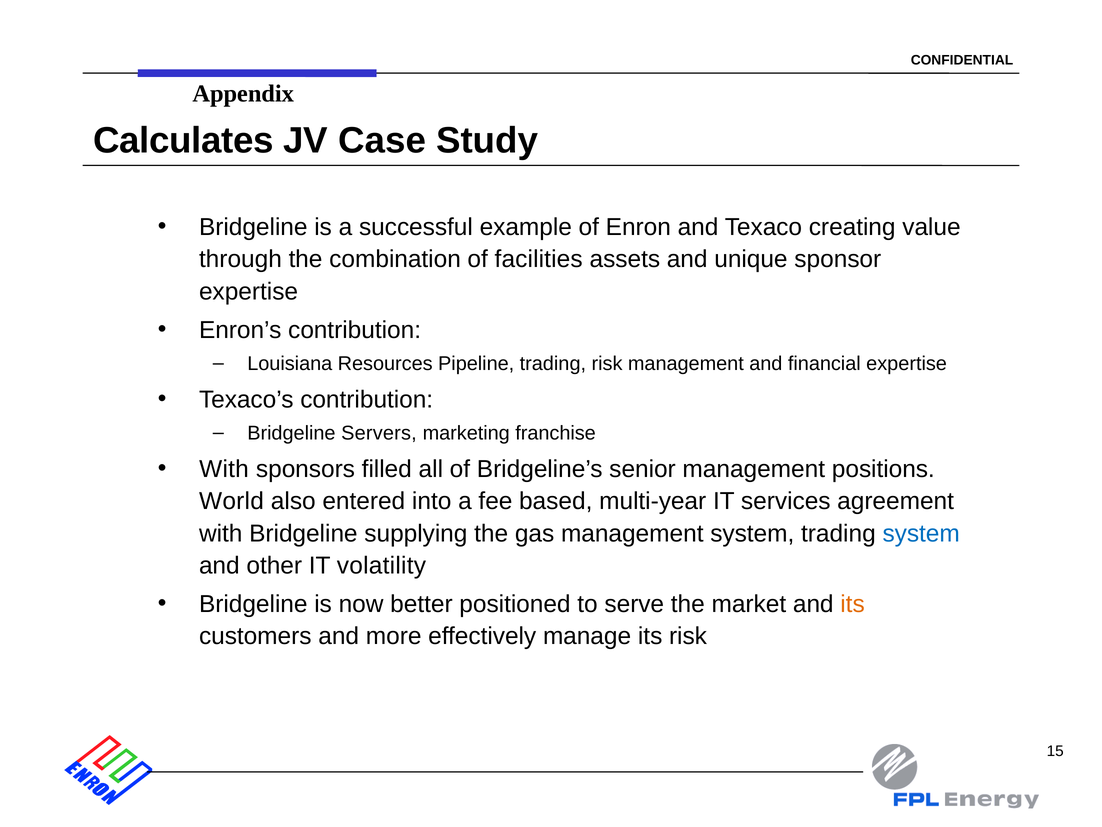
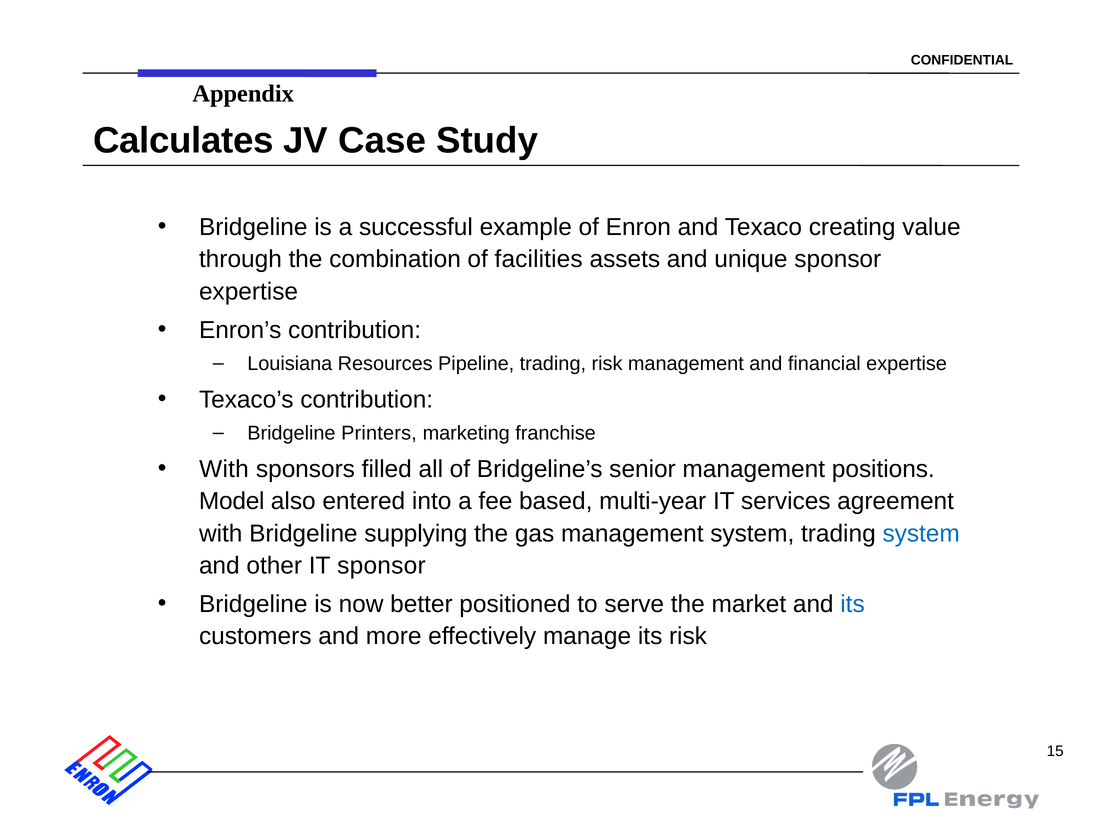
Servers: Servers -> Printers
World: World -> Model
IT volatility: volatility -> sponsor
its at (853, 604) colour: orange -> blue
